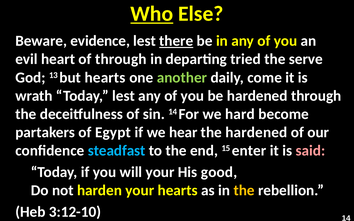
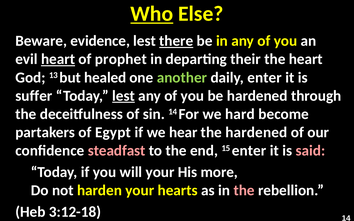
heart at (58, 59) underline: none -> present
of through: through -> prophet
tried: tried -> their
the serve: serve -> heart
but hearts: hearts -> healed
daily come: come -> enter
wrath: wrath -> suffer
lest at (124, 96) underline: none -> present
steadfast colour: light blue -> pink
good: good -> more
the at (244, 191) colour: yellow -> pink
3:12-10: 3:12-10 -> 3:12-18
